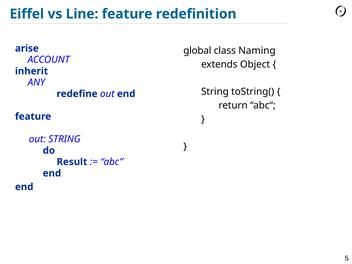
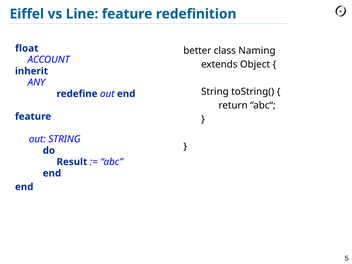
arise: arise -> float
global: global -> better
